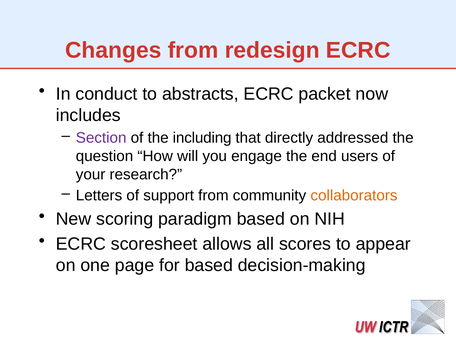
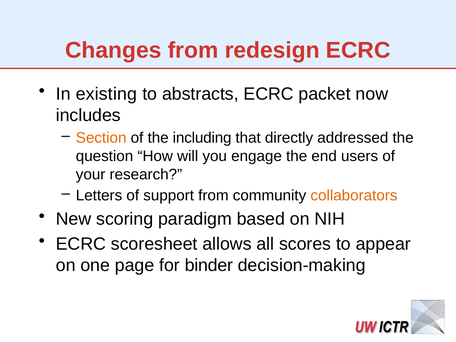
conduct: conduct -> existing
Section colour: purple -> orange
for based: based -> binder
